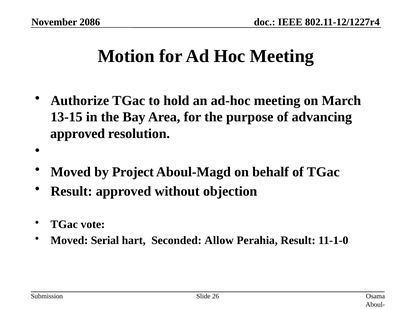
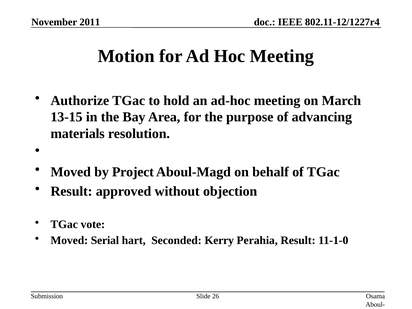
2086: 2086 -> 2011
approved at (78, 134): approved -> materials
Allow: Allow -> Kerry
